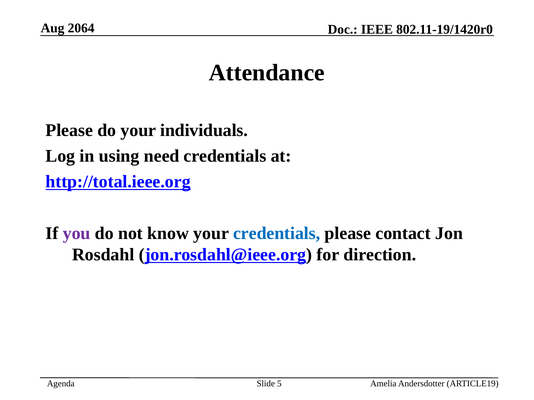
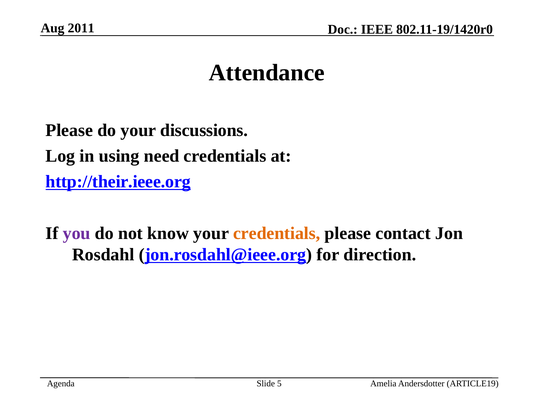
2064: 2064 -> 2011
individuals: individuals -> discussions
http://total.ieee.org: http://total.ieee.org -> http://their.ieee.org
credentials at (277, 234) colour: blue -> orange
